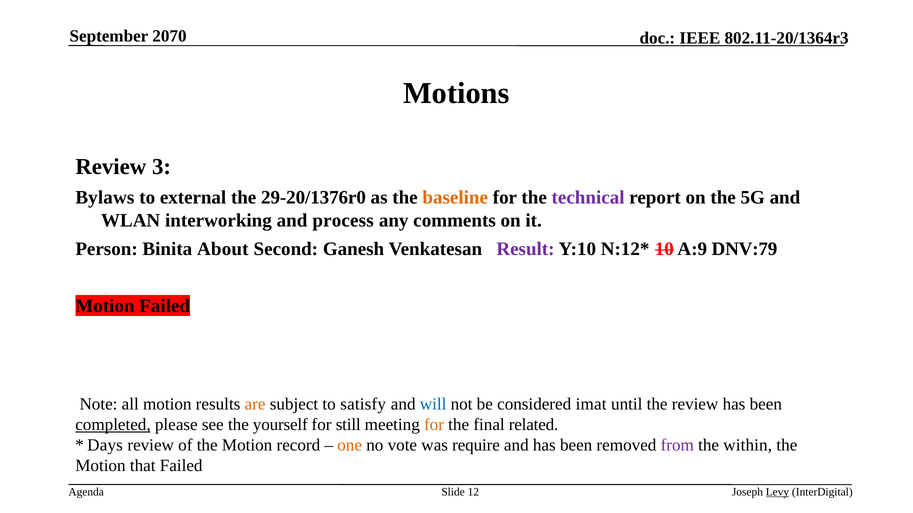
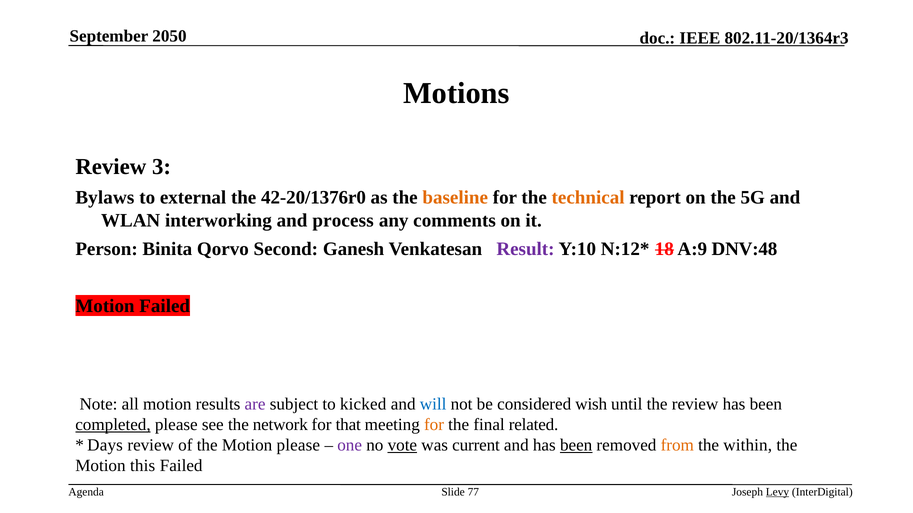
2070: 2070 -> 2050
29-20/1376r0: 29-20/1376r0 -> 42-20/1376r0
technical colour: purple -> orange
About: About -> Qorvo
10: 10 -> 18
DNV:79: DNV:79 -> DNV:48
are colour: orange -> purple
satisfy: satisfy -> kicked
imat: imat -> wish
yourself: yourself -> network
still: still -> that
Motion record: record -> please
one colour: orange -> purple
vote underline: none -> present
require: require -> current
been at (576, 445) underline: none -> present
from colour: purple -> orange
that: that -> this
12: 12 -> 77
